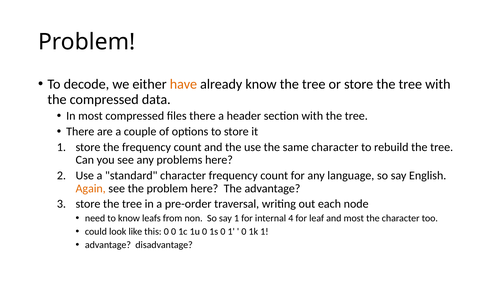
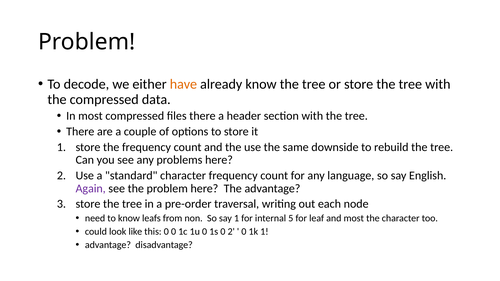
same character: character -> downside
Again colour: orange -> purple
4: 4 -> 5
0 1: 1 -> 2
